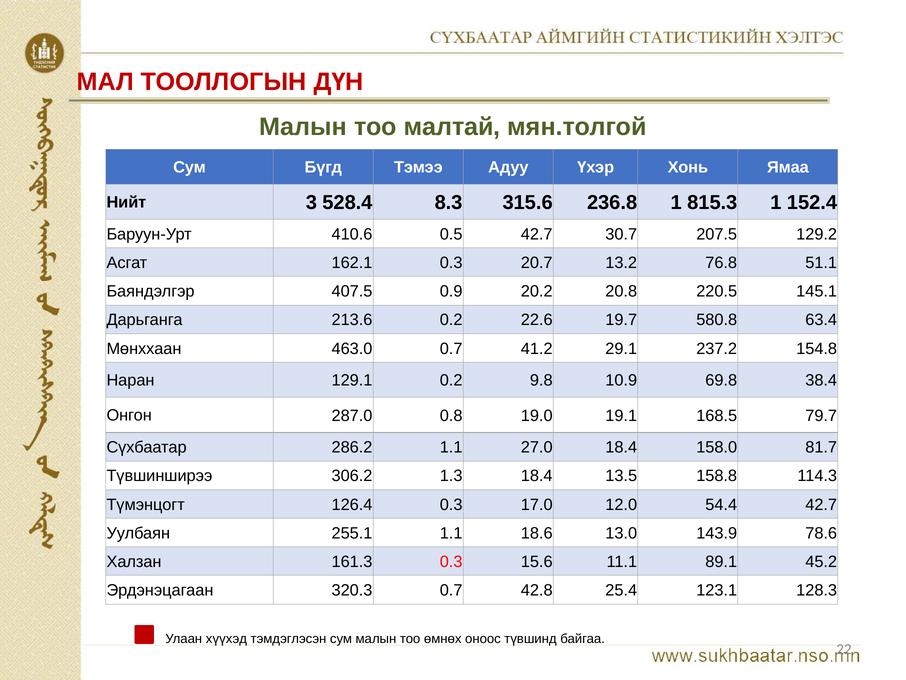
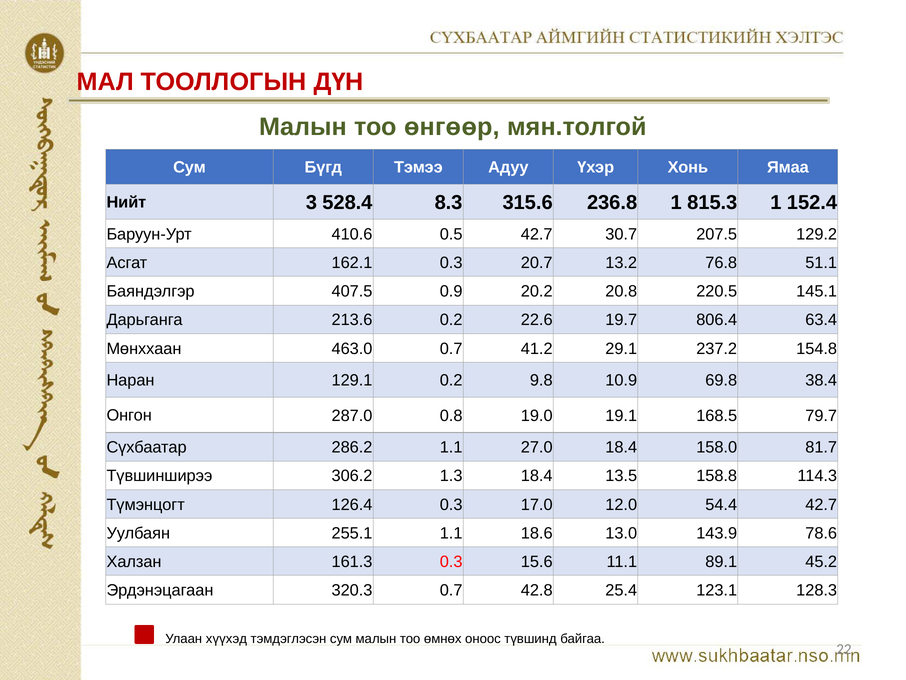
малтай: малтай -> өнгөөр
580.8: 580.8 -> 806.4
